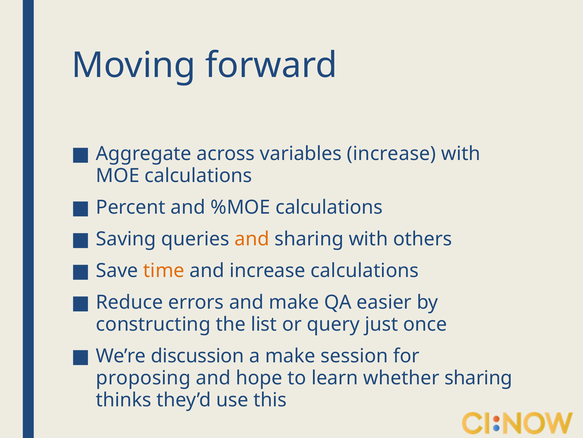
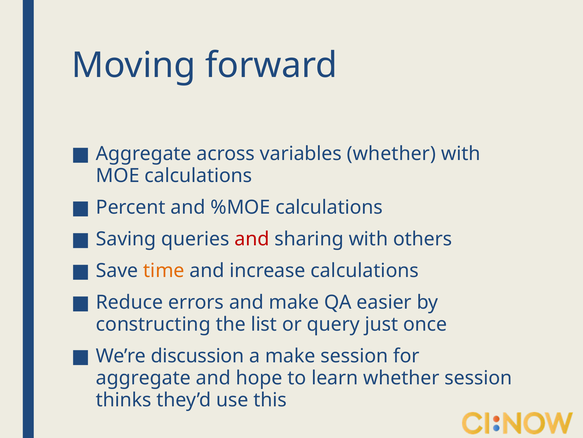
variables increase: increase -> whether
and at (252, 239) colour: orange -> red
proposing at (143, 378): proposing -> aggregate
whether sharing: sharing -> session
